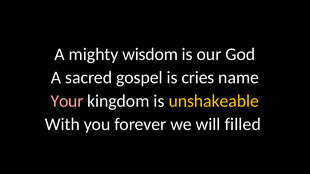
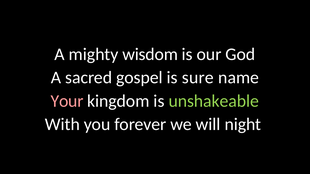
cries: cries -> sure
unshakeable colour: yellow -> light green
filled: filled -> night
